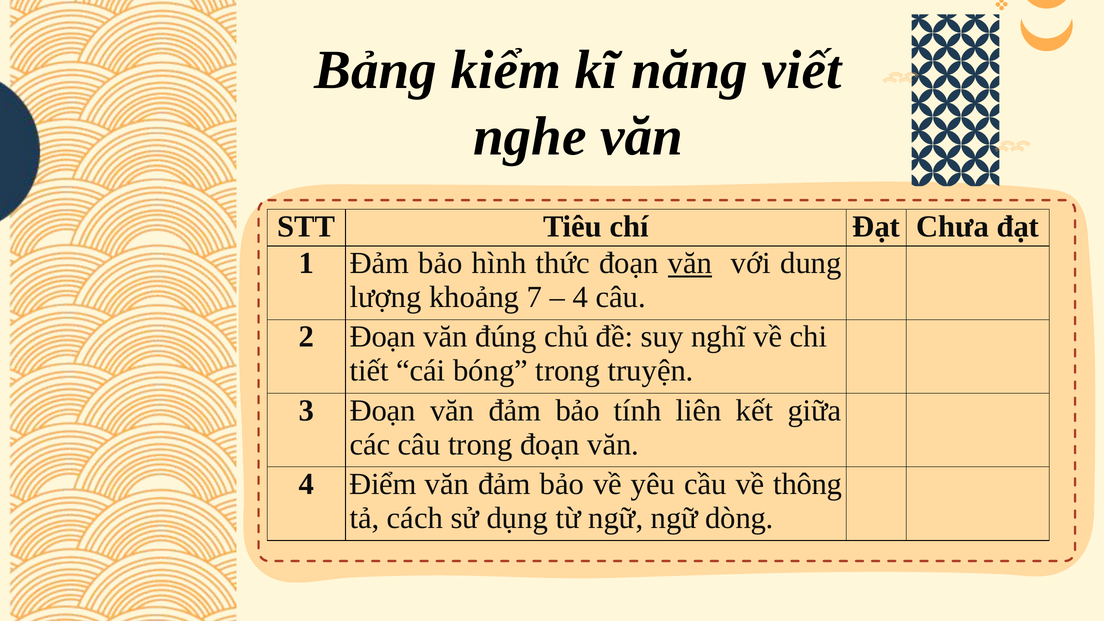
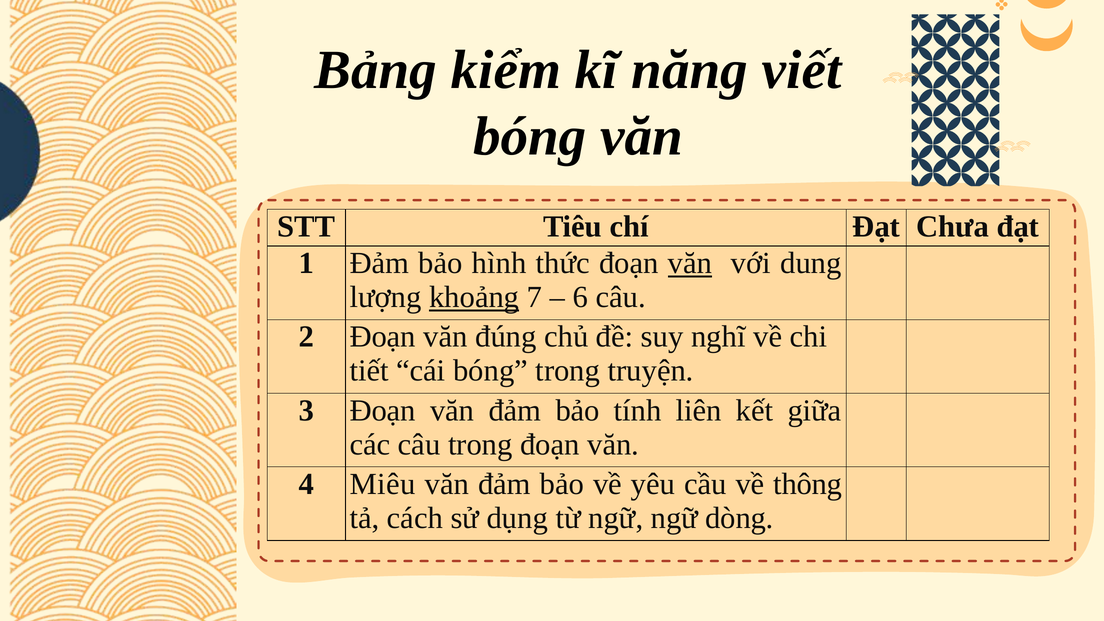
nghe at (530, 136): nghe -> bóng
khoảng underline: none -> present
4 at (580, 297): 4 -> 6
Điểm: Điểm -> Miêu
